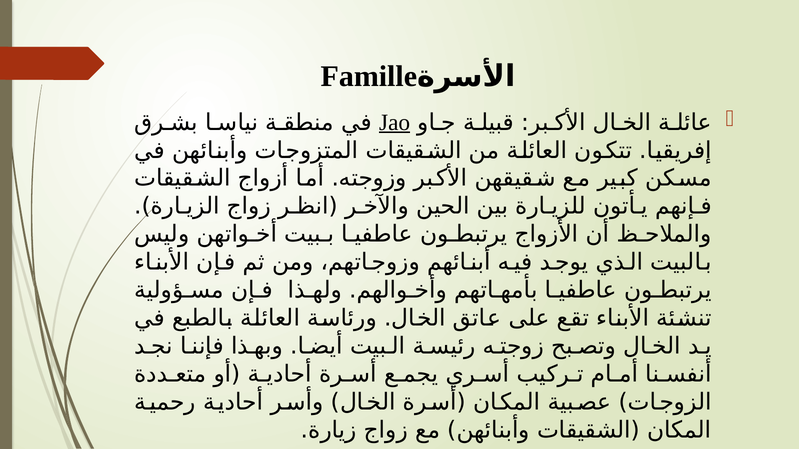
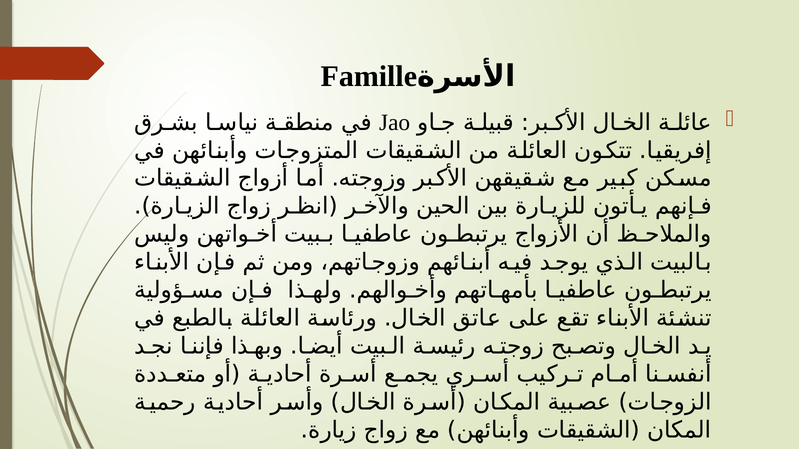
Jao underline: present -> none
